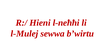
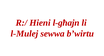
l-neħħi: l-neħħi -> l-għajn
